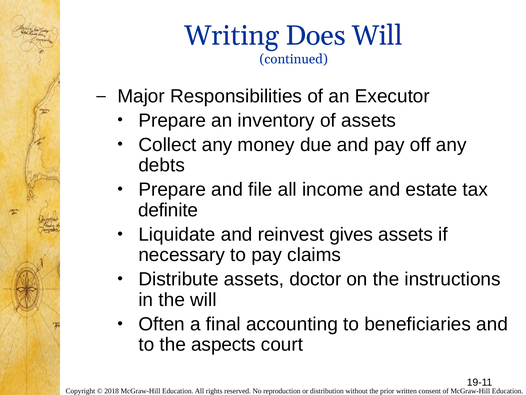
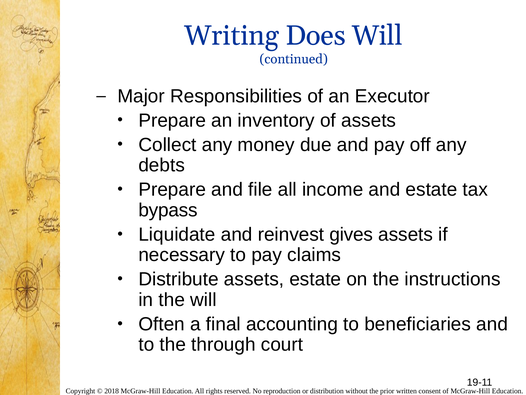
definite: definite -> bypass
assets doctor: doctor -> estate
aspects: aspects -> through
